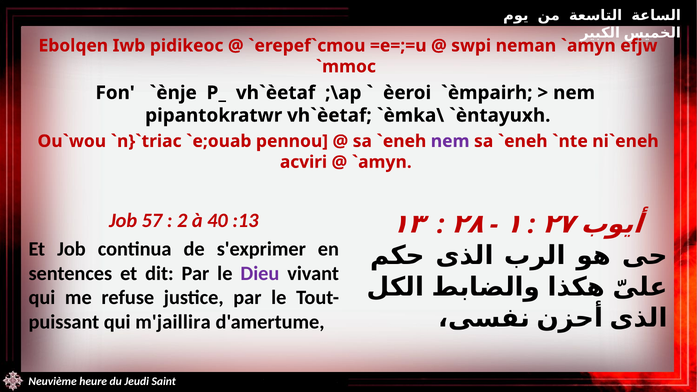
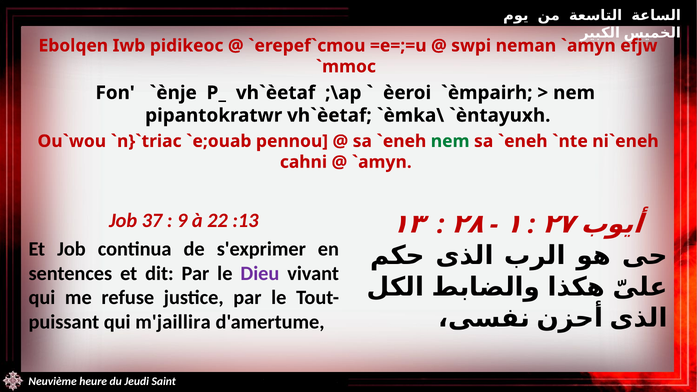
nem at (450, 141) colour: purple -> green
acviri: acviri -> cahni
57: 57 -> 37
2: 2 -> 9
40: 40 -> 22
